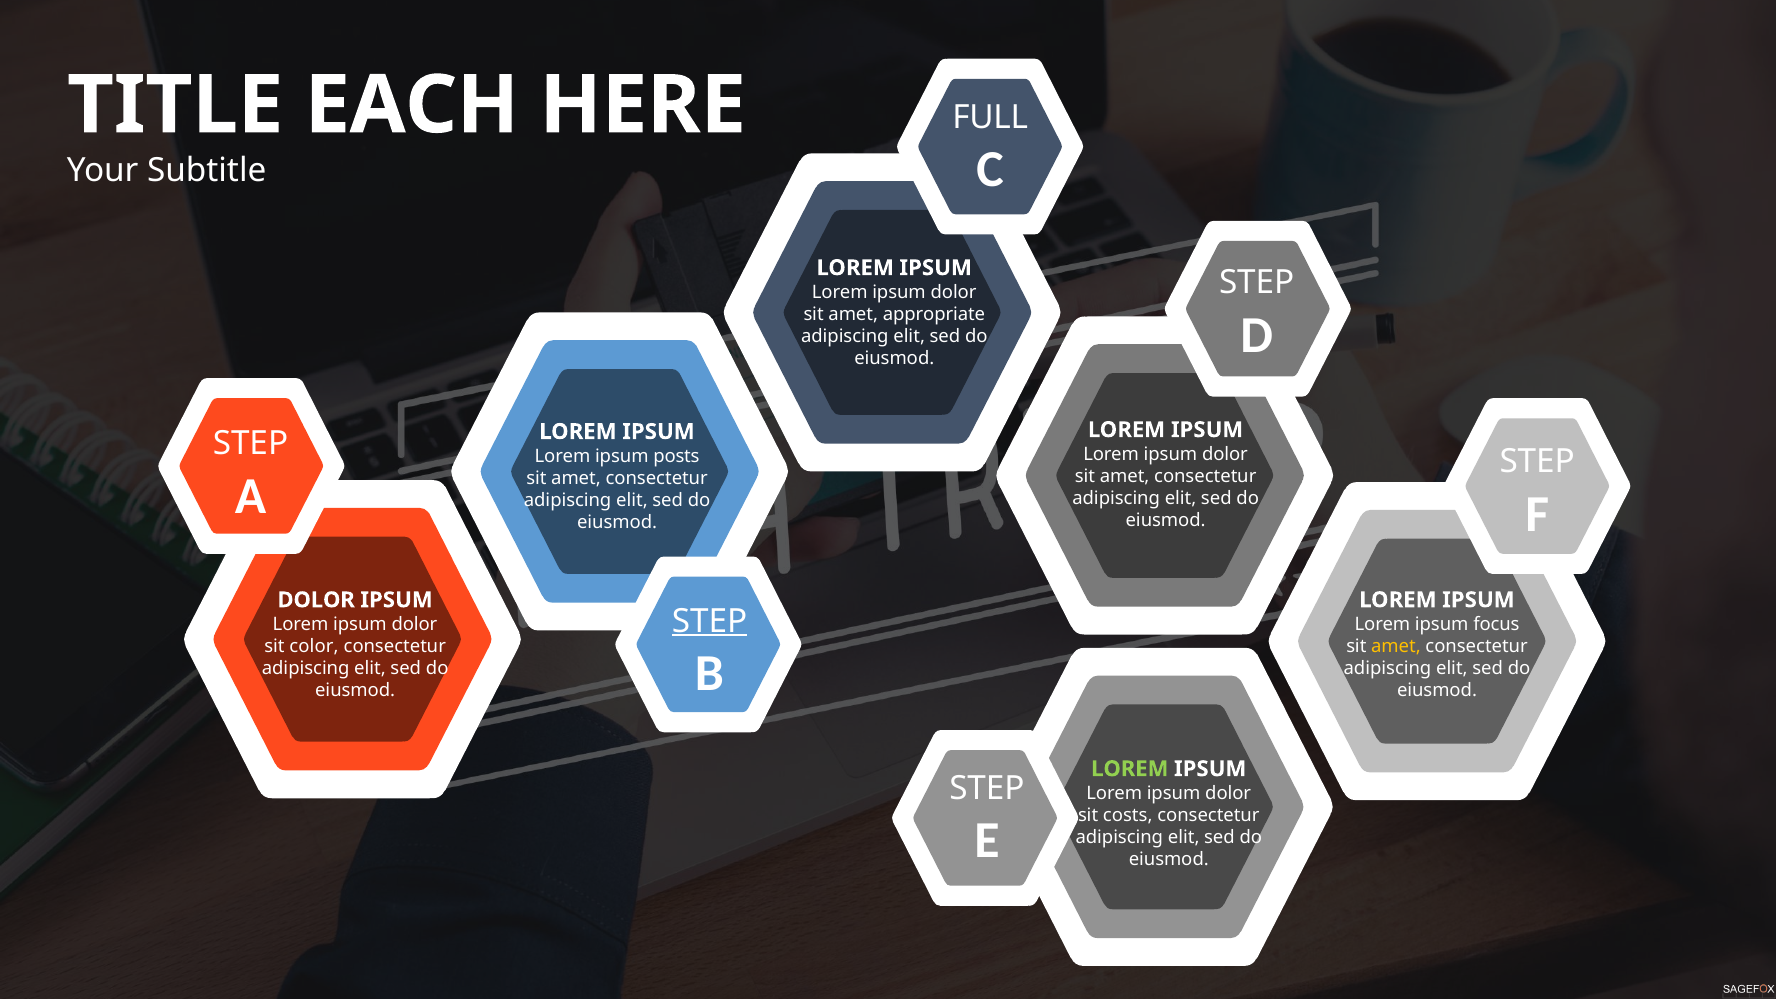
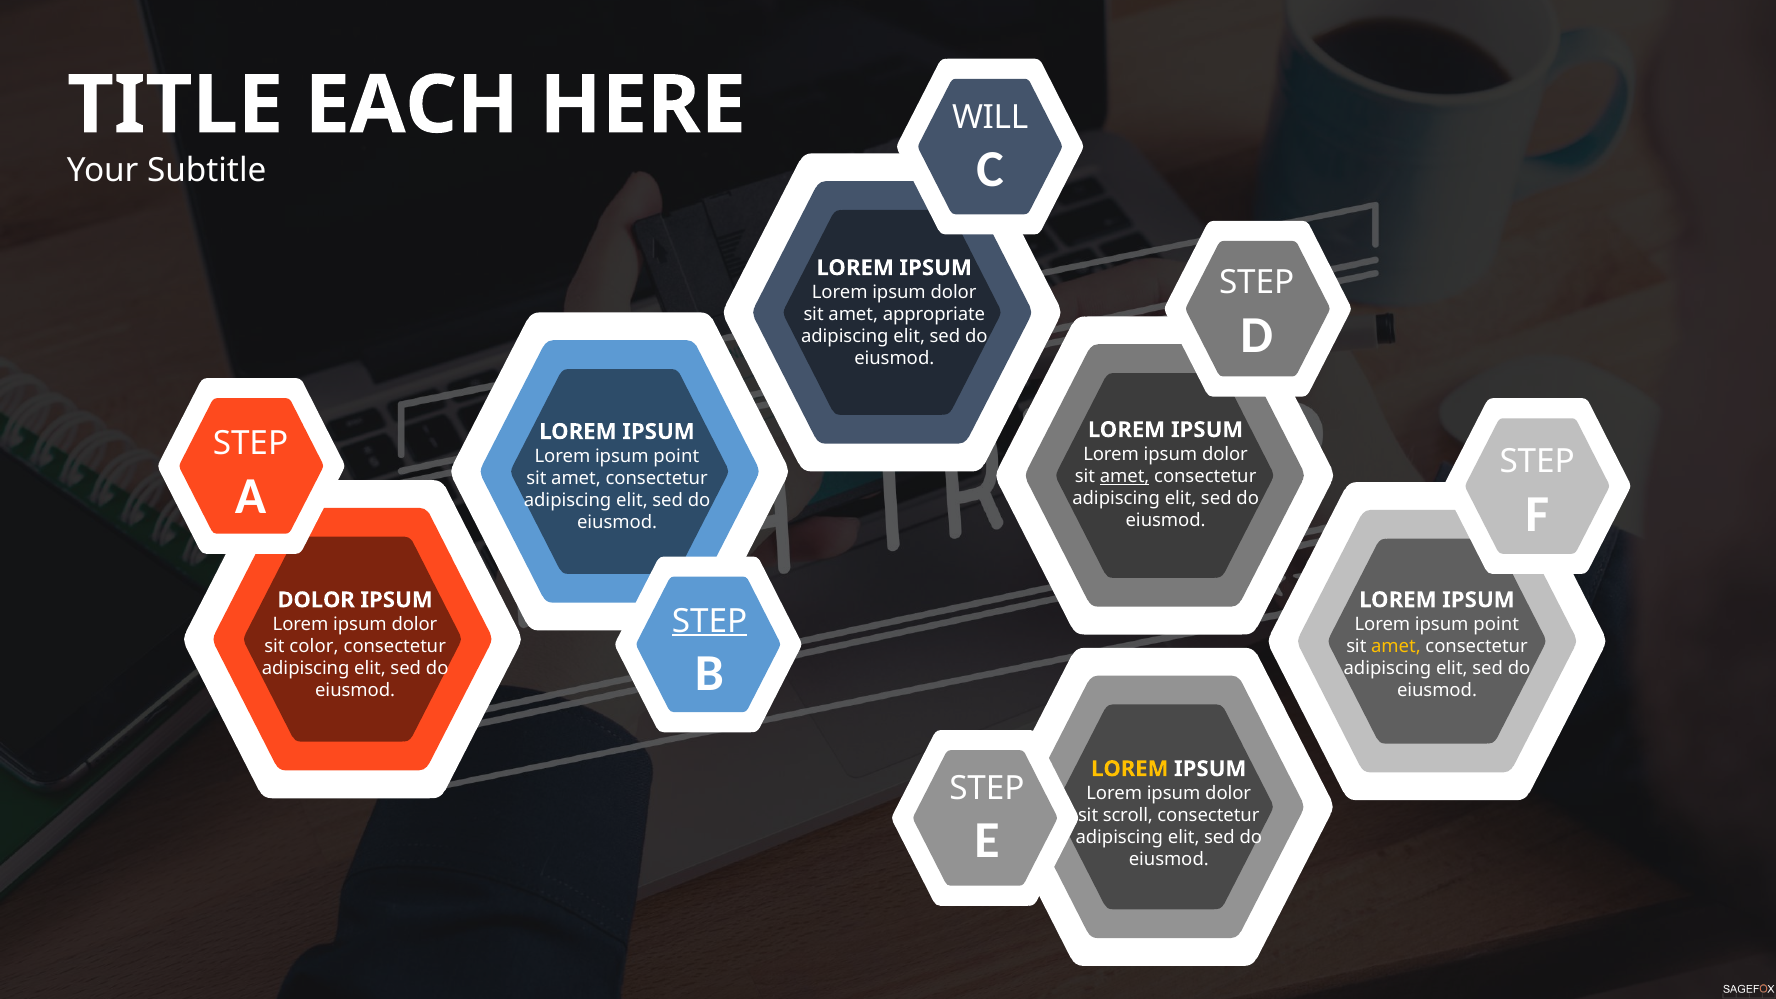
FULL: FULL -> WILL
posts at (676, 456): posts -> point
amet at (1125, 476) underline: none -> present
focus at (1496, 624): focus -> point
LOREM at (1130, 769) colour: light green -> yellow
costs: costs -> scroll
